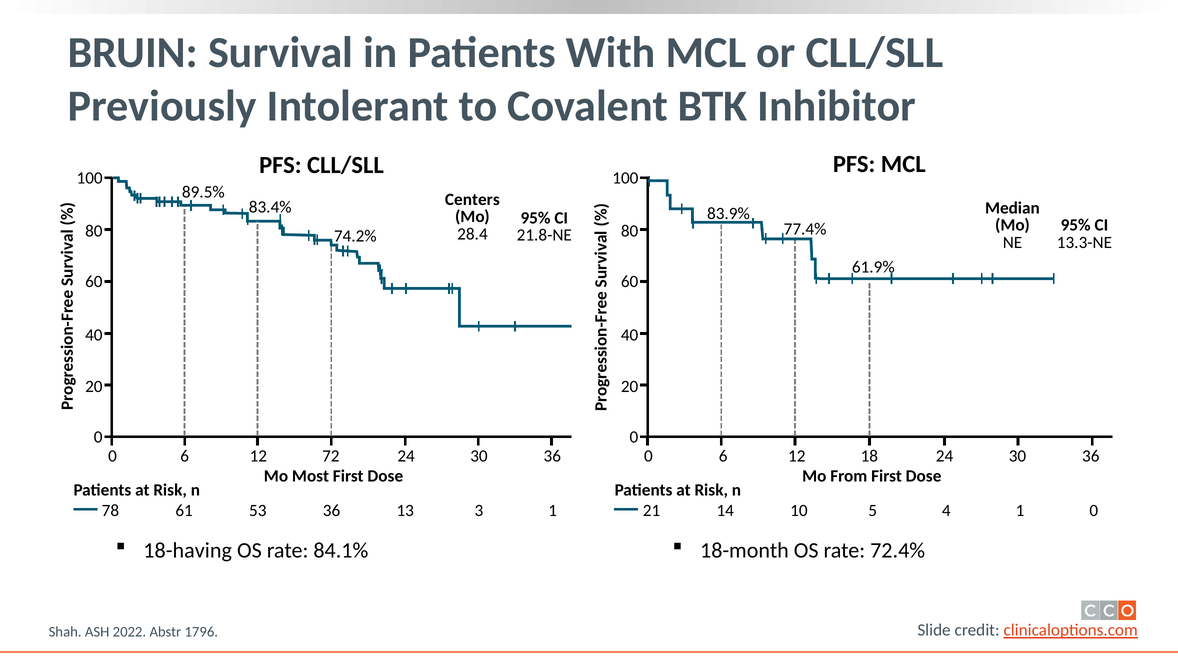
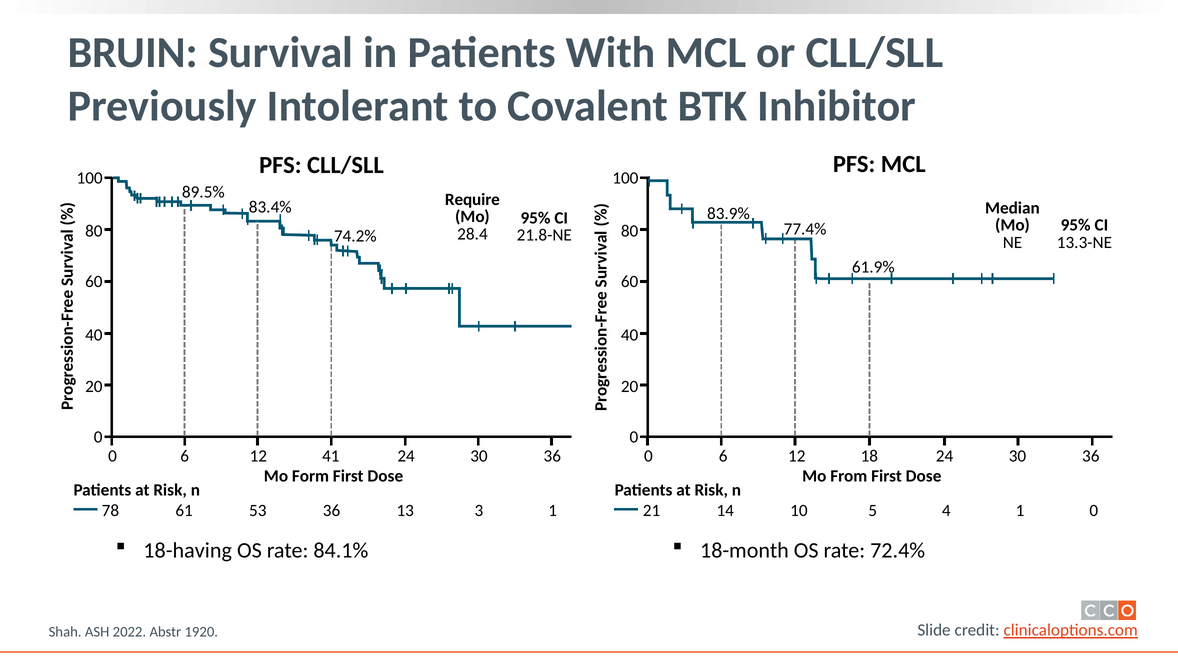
Centers: Centers -> Require
72: 72 -> 41
Most: Most -> Form
1796: 1796 -> 1920
